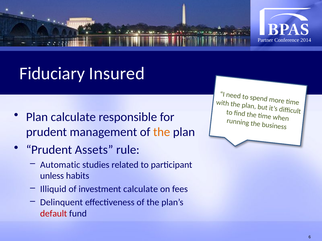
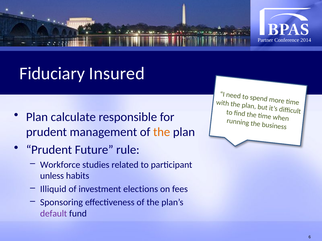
Assets: Assets -> Future
Automatic: Automatic -> Workforce
investment calculate: calculate -> elections
Delinquent: Delinquent -> Sponsoring
default colour: red -> purple
